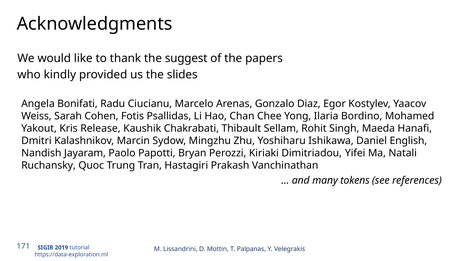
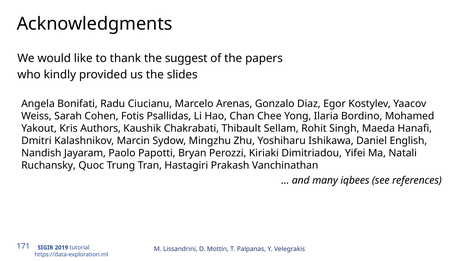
Release: Release -> Authors
tokens: tokens -> iqbees
